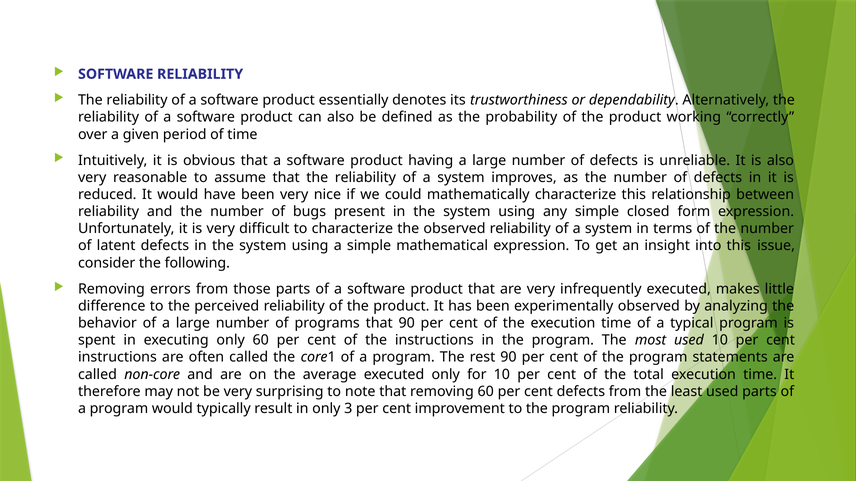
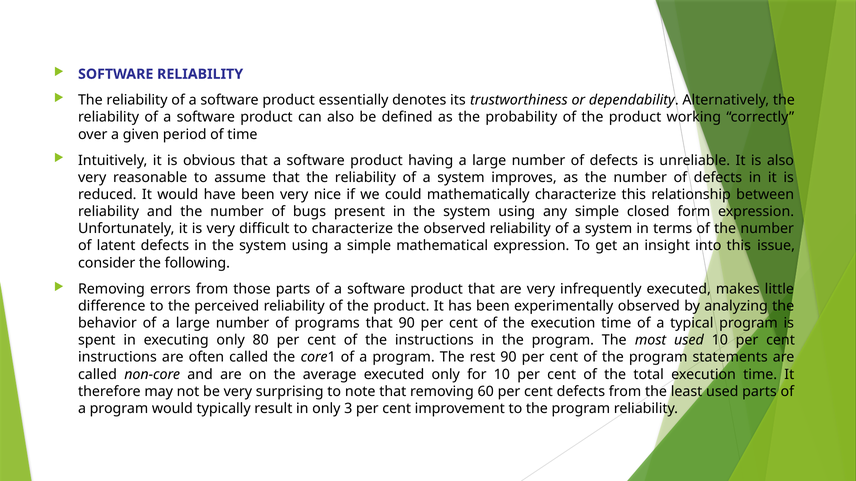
only 60: 60 -> 80
